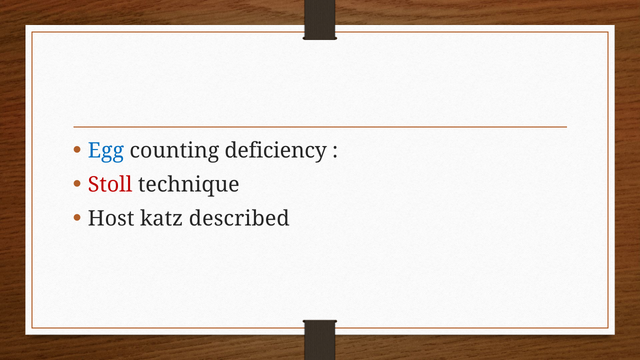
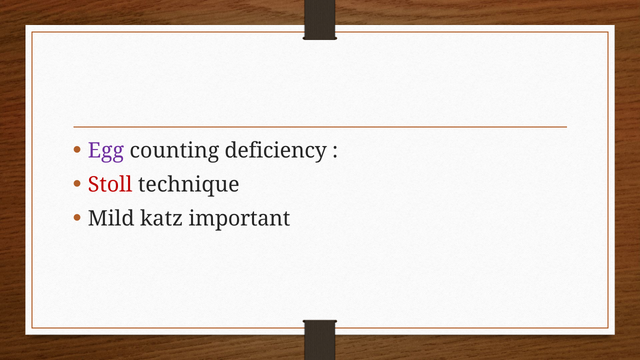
Egg colour: blue -> purple
Host: Host -> Mild
described: described -> important
